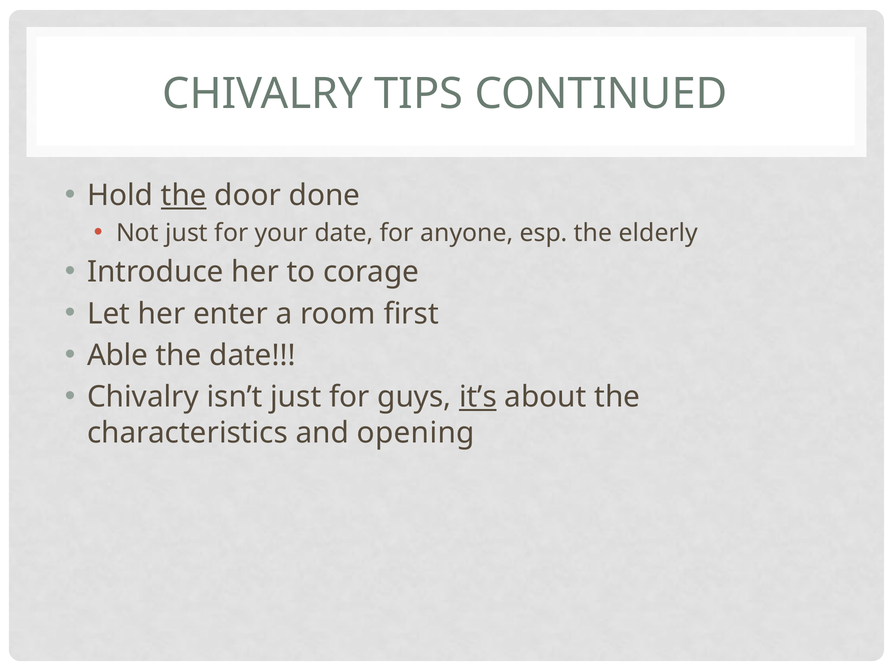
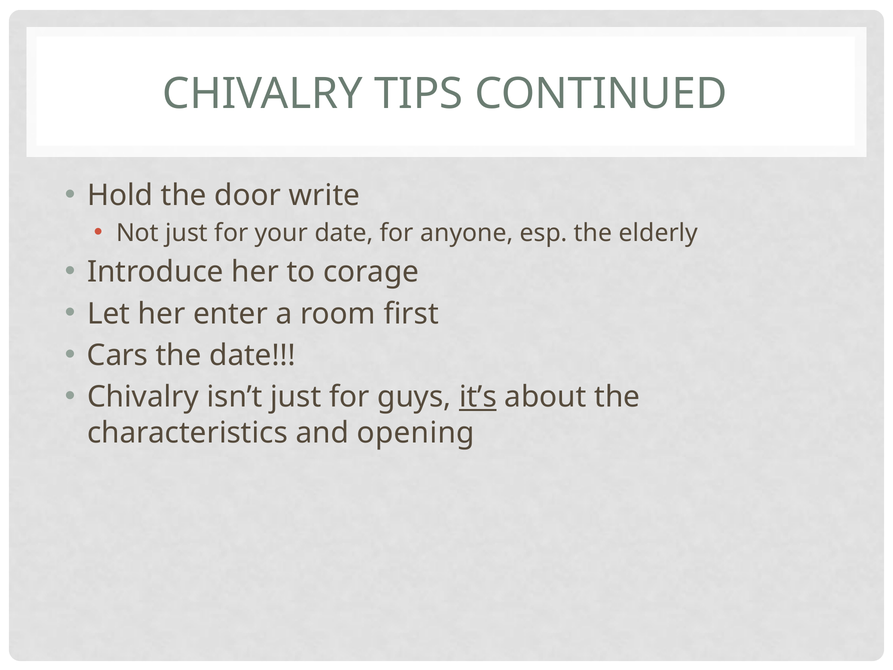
the at (184, 196) underline: present -> none
done: done -> write
Able: Able -> Cars
